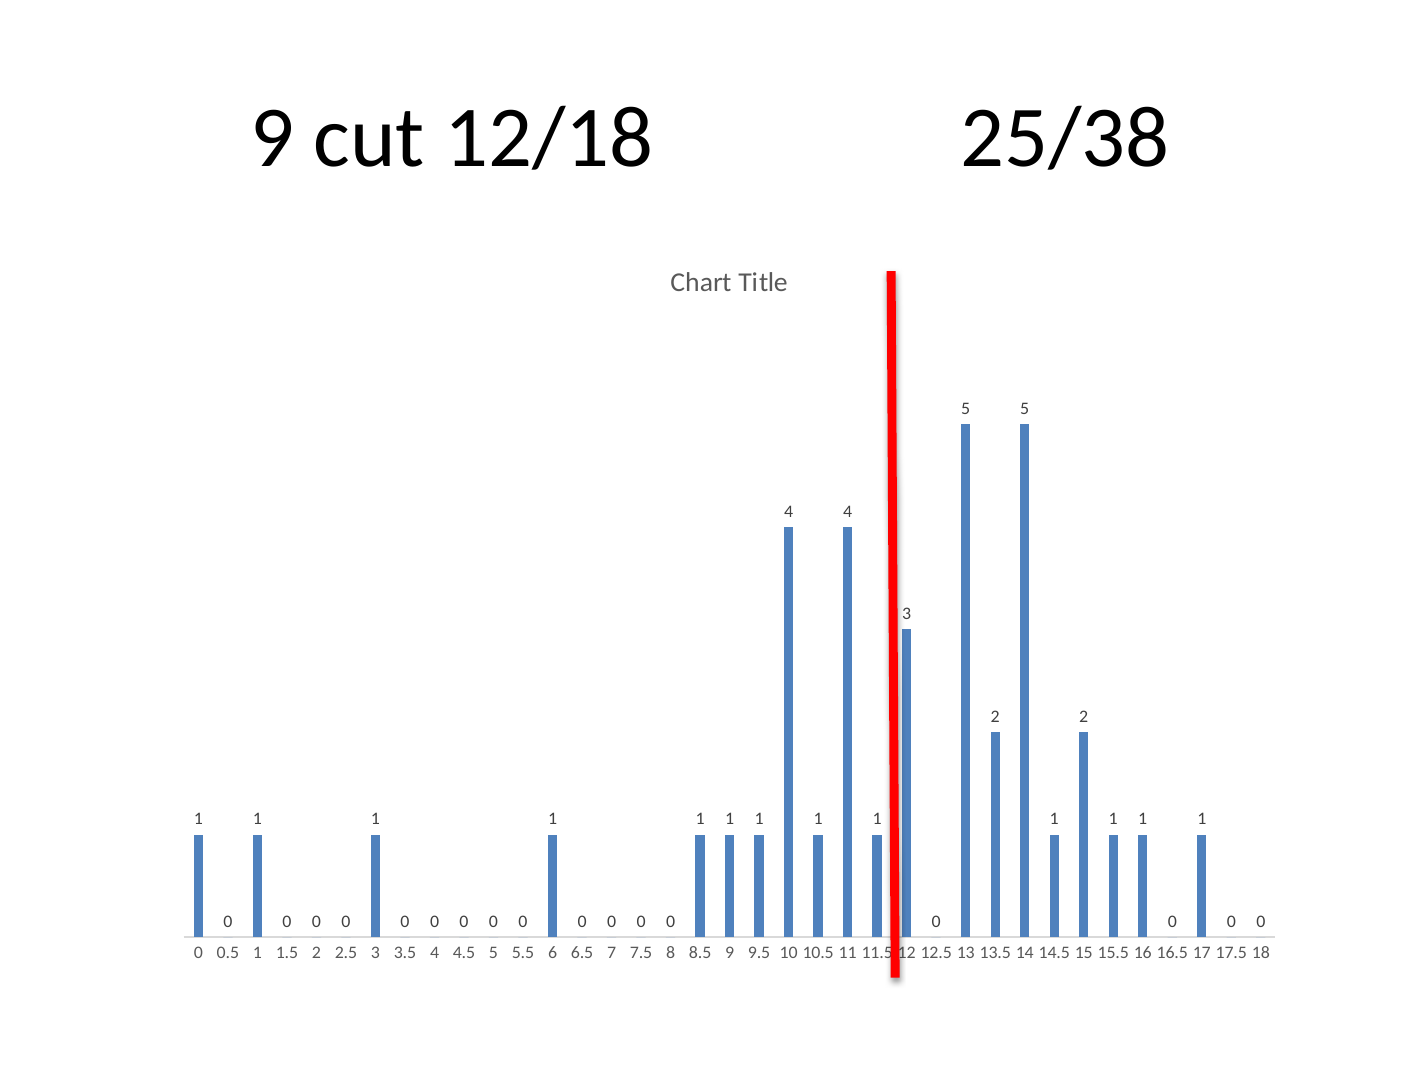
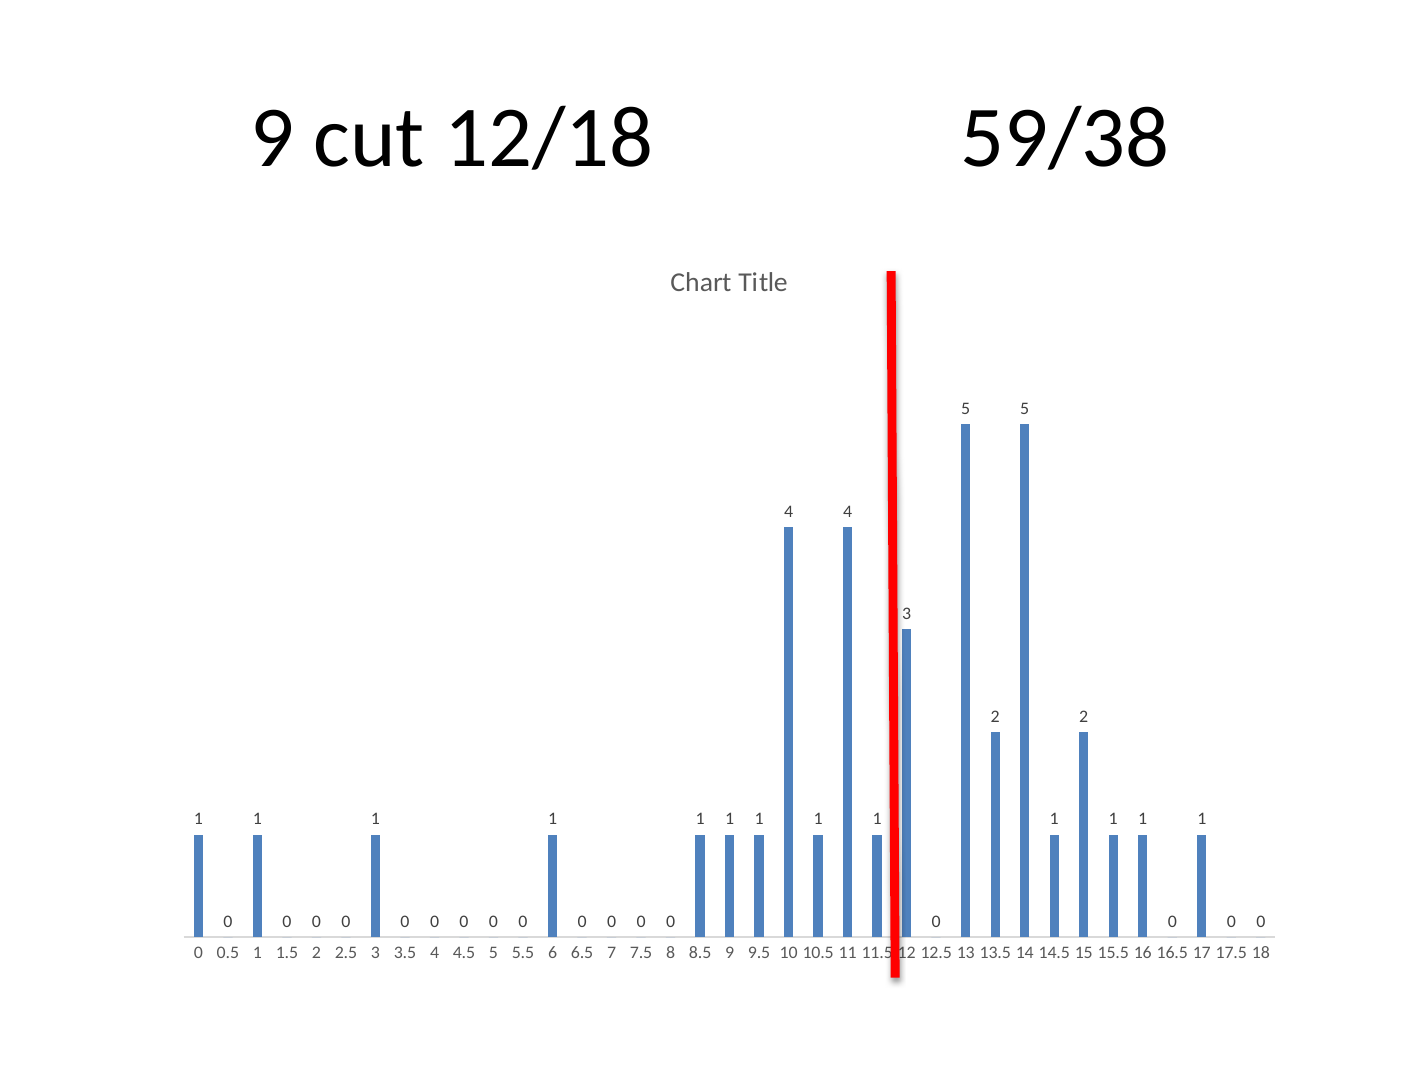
25/38: 25/38 -> 59/38
